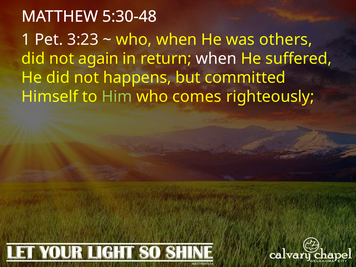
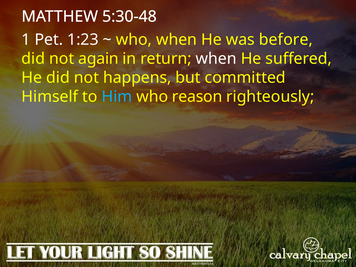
3:23: 3:23 -> 1:23
others: others -> before
Him colour: light green -> light blue
comes: comes -> reason
